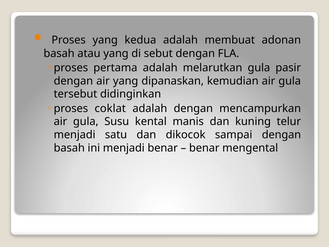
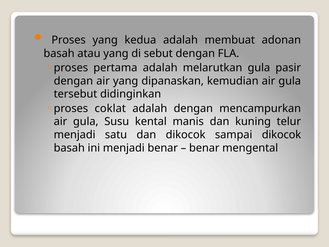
sampai dengan: dengan -> dikocok
